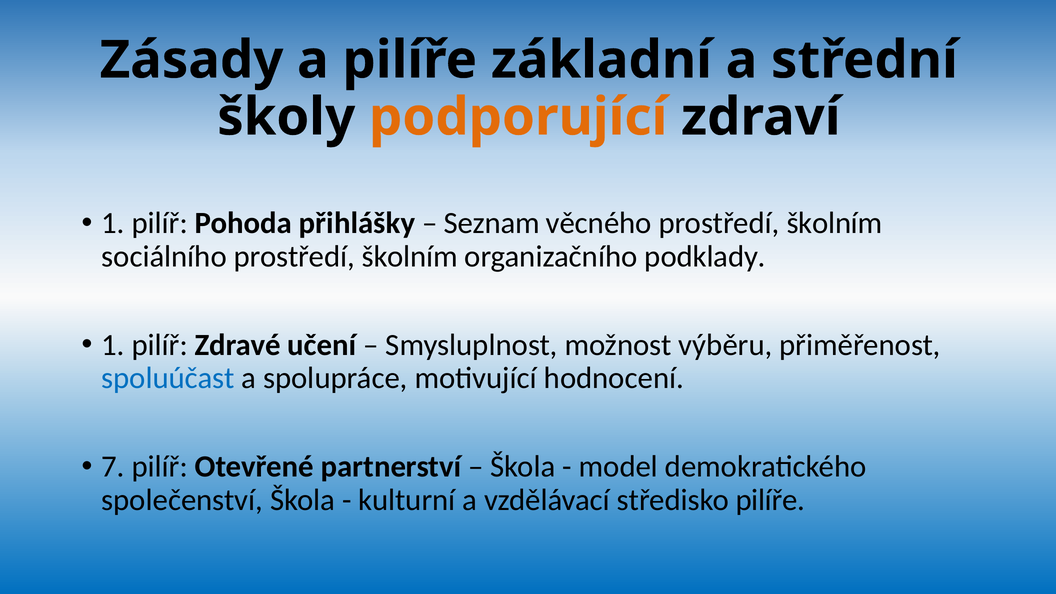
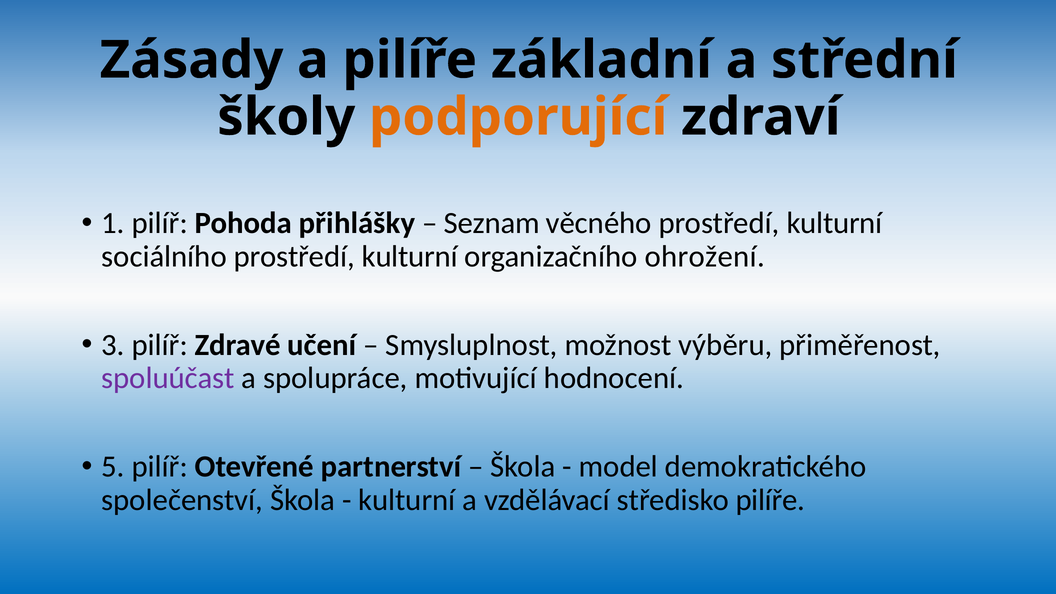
věcného prostředí školním: školním -> kulturní
sociálního prostředí školním: školním -> kulturní
podklady: podklady -> ohrožení
1 at (113, 345): 1 -> 3
spoluúčast colour: blue -> purple
7: 7 -> 5
